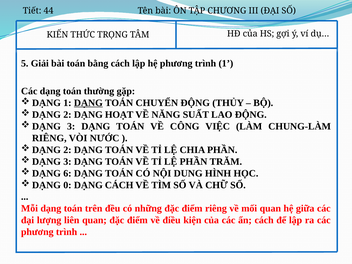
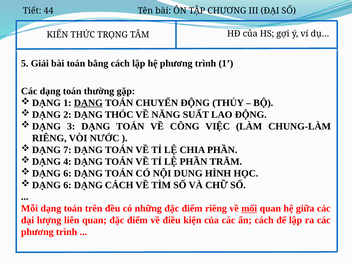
HOẠT: HOẠT -> THÓC
2 at (67, 150): 2 -> 7
3 at (67, 162): 3 -> 4
0 at (67, 185): 0 -> 6
mối underline: none -> present
